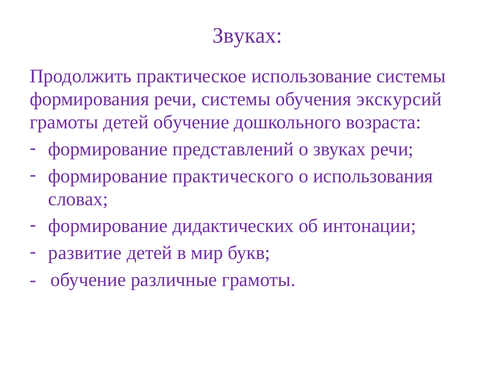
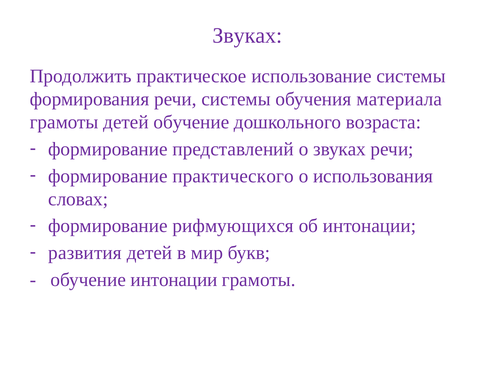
экскурсий: экскурсий -> материала
дидактических: дидактических -> рифмующихся
развитие: развитие -> развития
обучение различные: различные -> интонации
